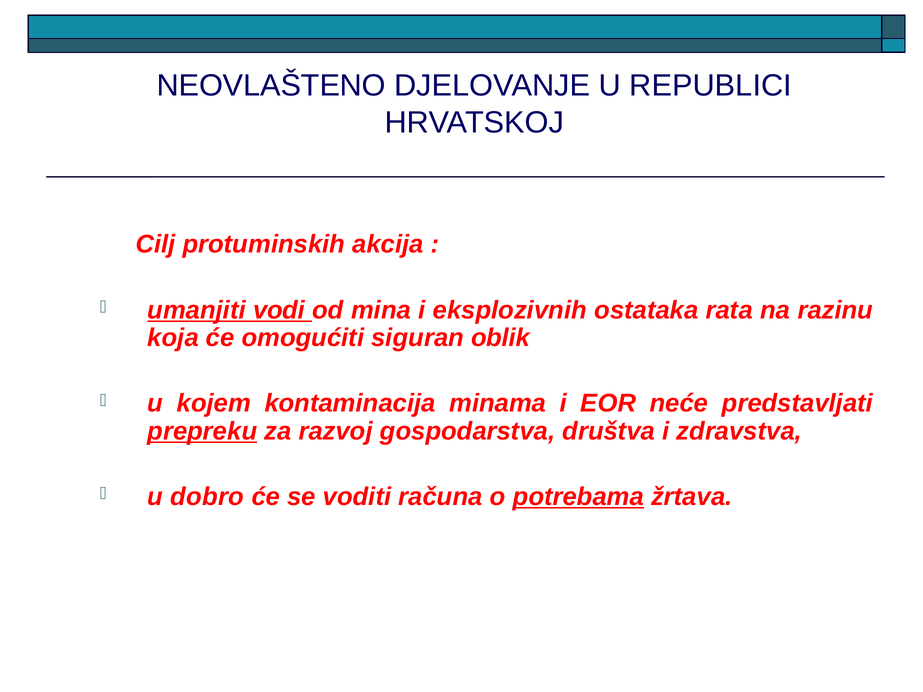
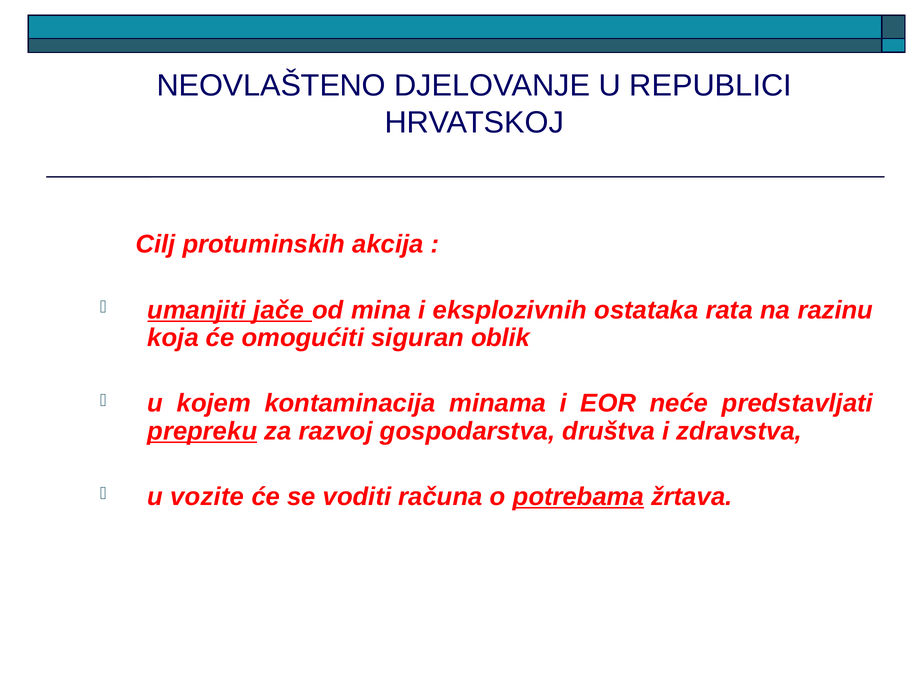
vodi: vodi -> jače
dobro: dobro -> vozite
